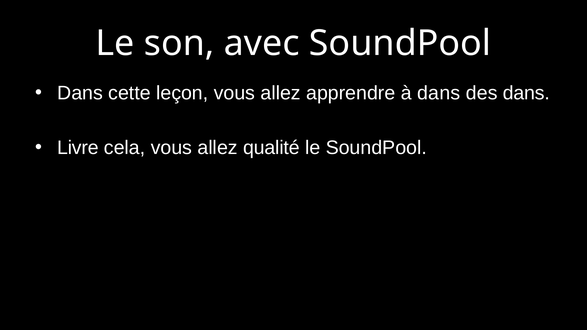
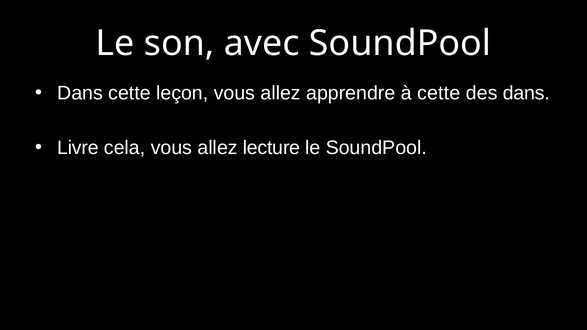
à dans: dans -> cette
qualité: qualité -> lecture
